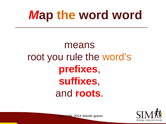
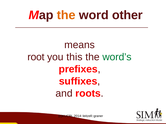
word word: word -> other
rule: rule -> this
word’s colour: orange -> green
